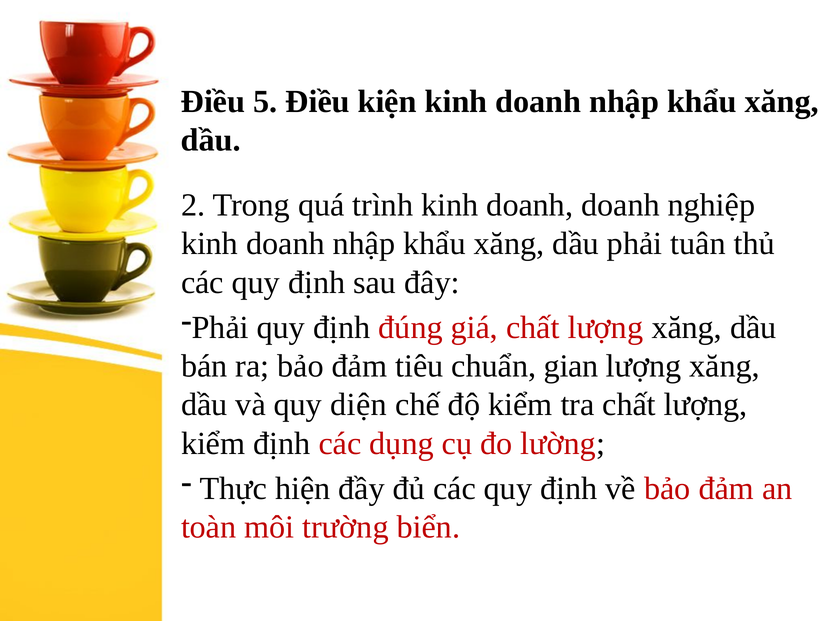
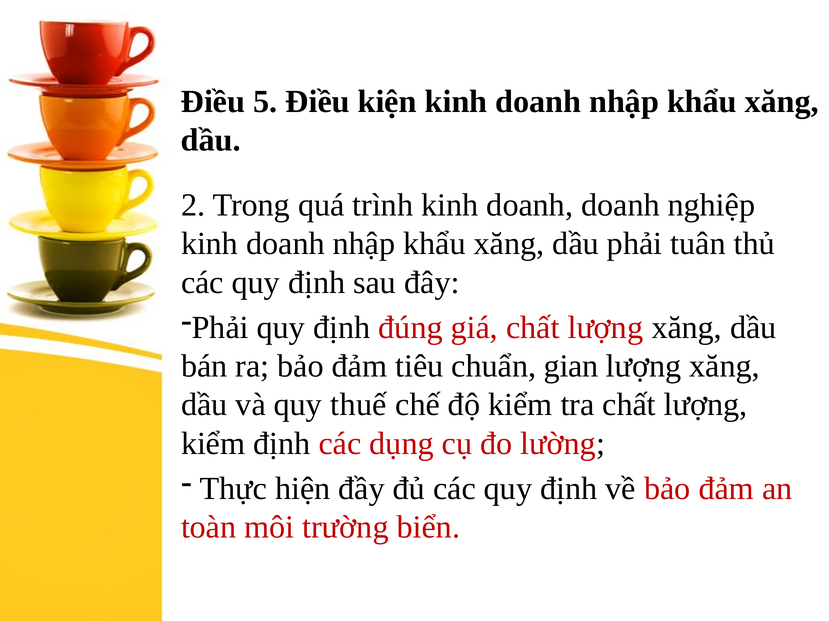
diện: diện -> thuế
